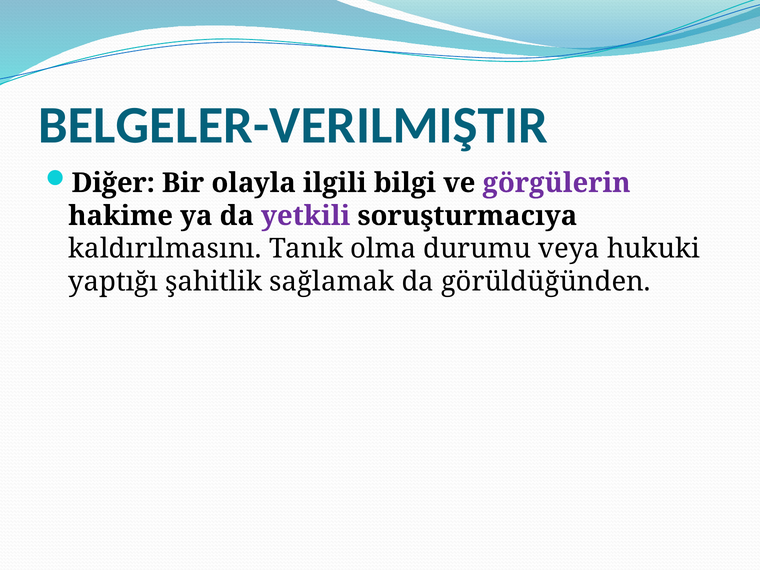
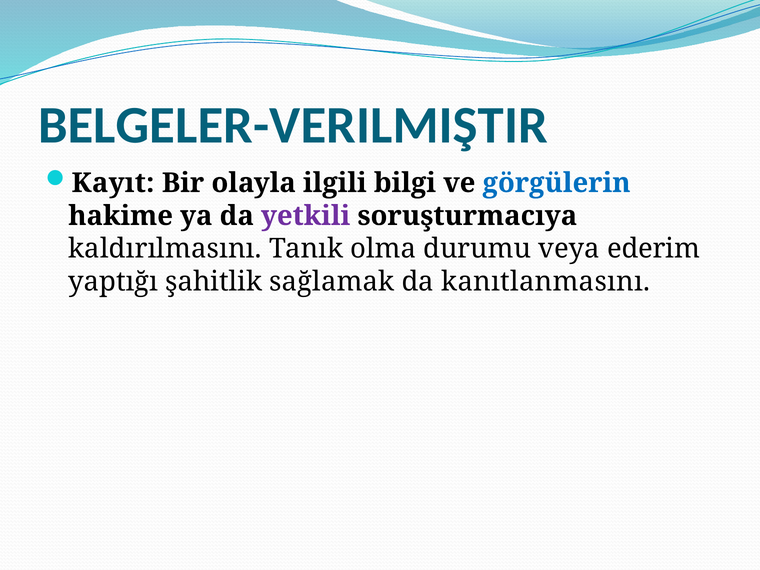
Diğer: Diğer -> Kayıt
görgülerin colour: purple -> blue
hukuki: hukuki -> ederim
görüldüğünden: görüldüğünden -> kanıtlanmasını
